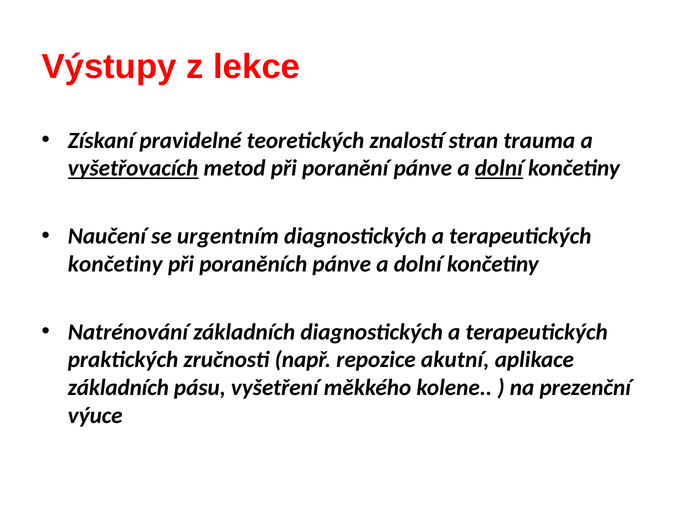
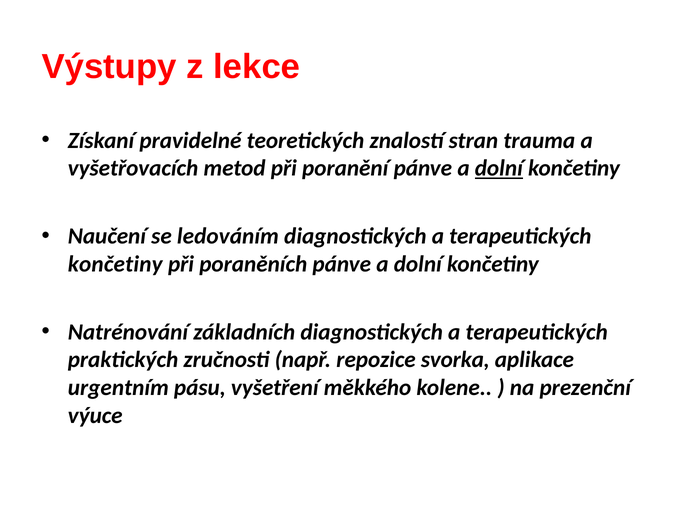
vyšetřovacích underline: present -> none
urgentním: urgentním -> ledováním
akutní: akutní -> svorka
základních at (118, 388): základních -> urgentním
